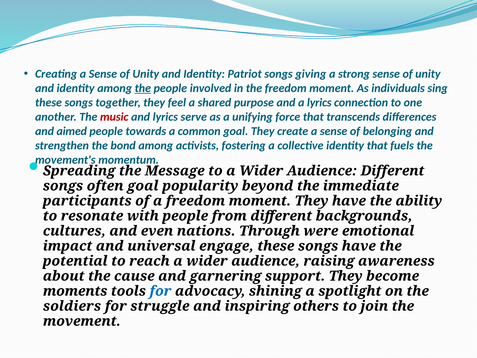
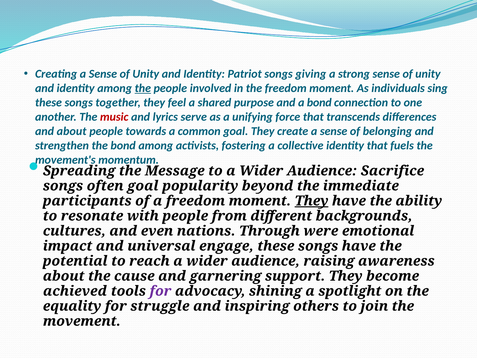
a lyrics: lyrics -> bond
and aimed: aimed -> about
Audience Different: Different -> Sacrifice
They at (312, 201) underline: none -> present
moments: moments -> achieved
for at (160, 291) colour: blue -> purple
soldiers: soldiers -> equality
